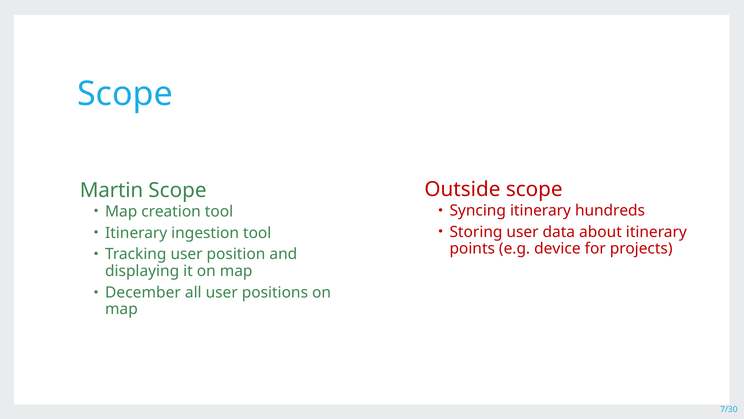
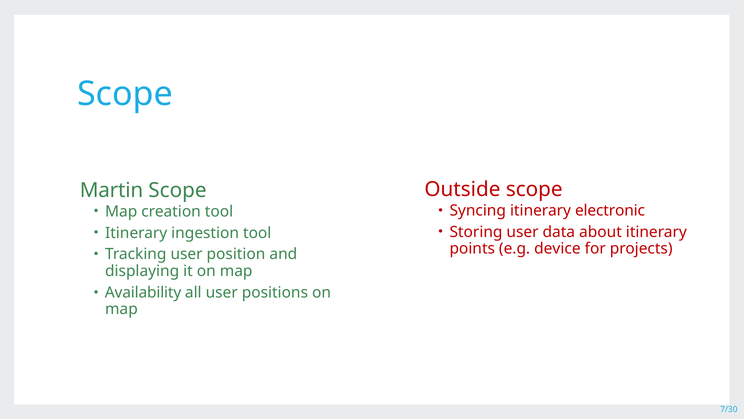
hundreds: hundreds -> electronic
December: December -> Availability
